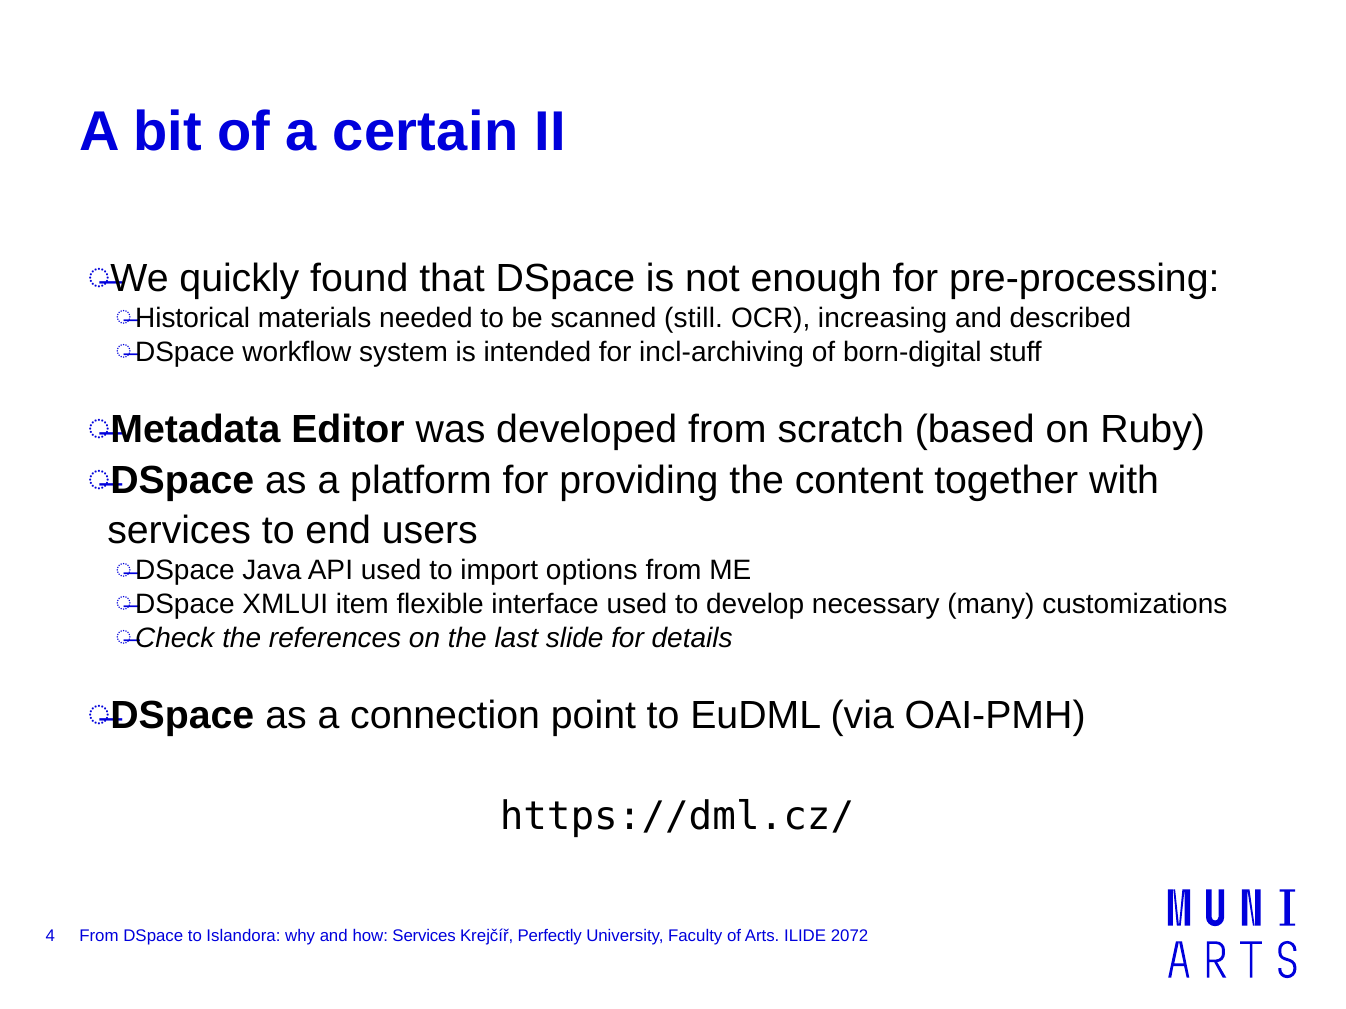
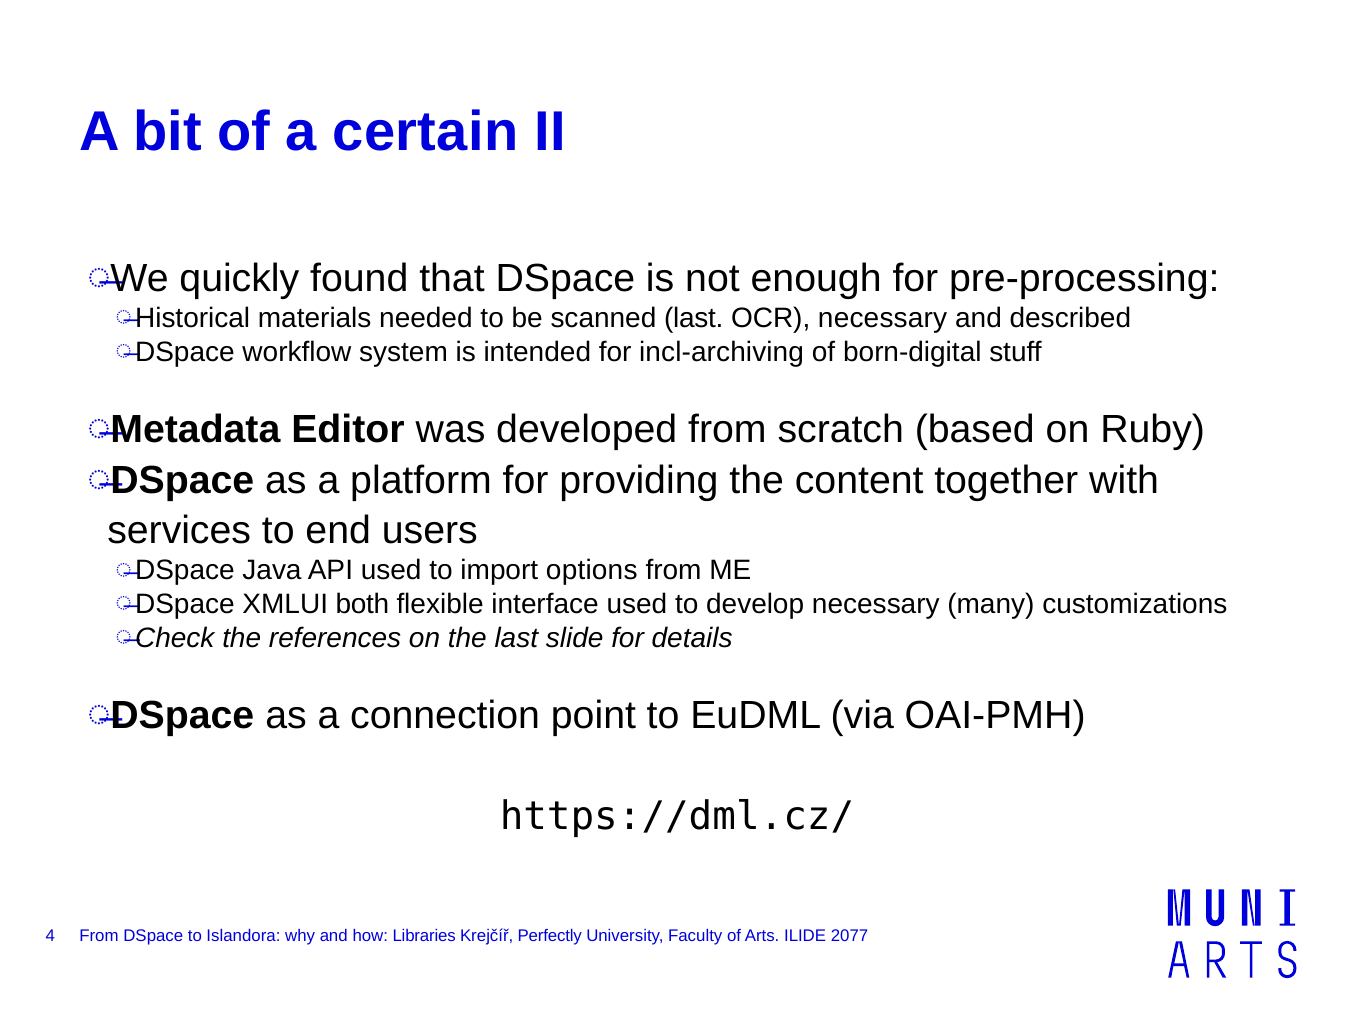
scanned still: still -> last
OCR increasing: increasing -> necessary
item: item -> both
how Services: Services -> Libraries
2072: 2072 -> 2077
